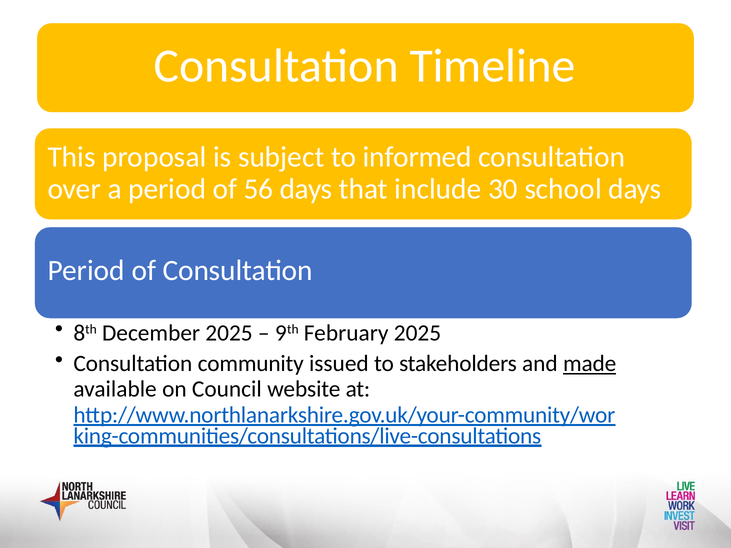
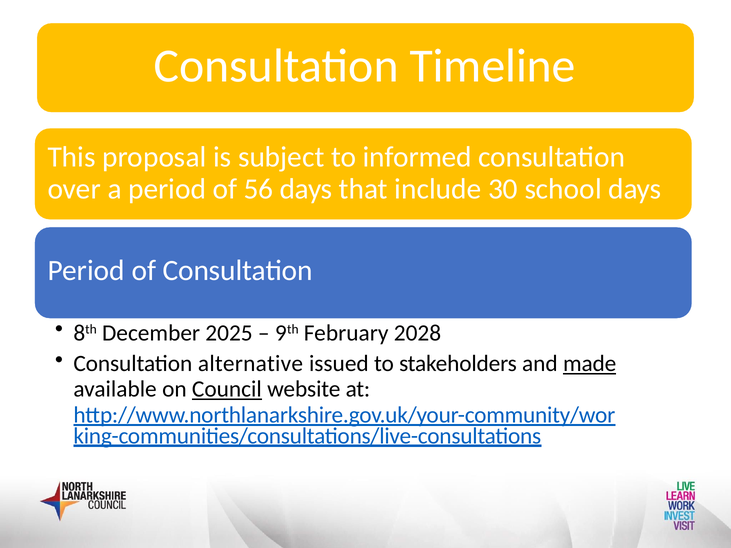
February 2025: 2025 -> 2028
community: community -> alternative
Council underline: none -> present
